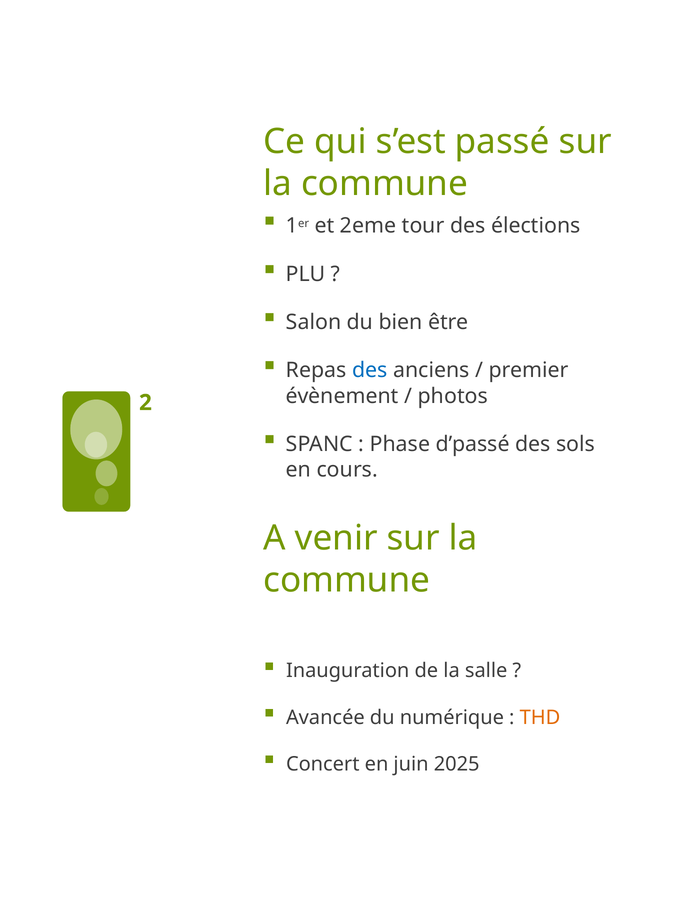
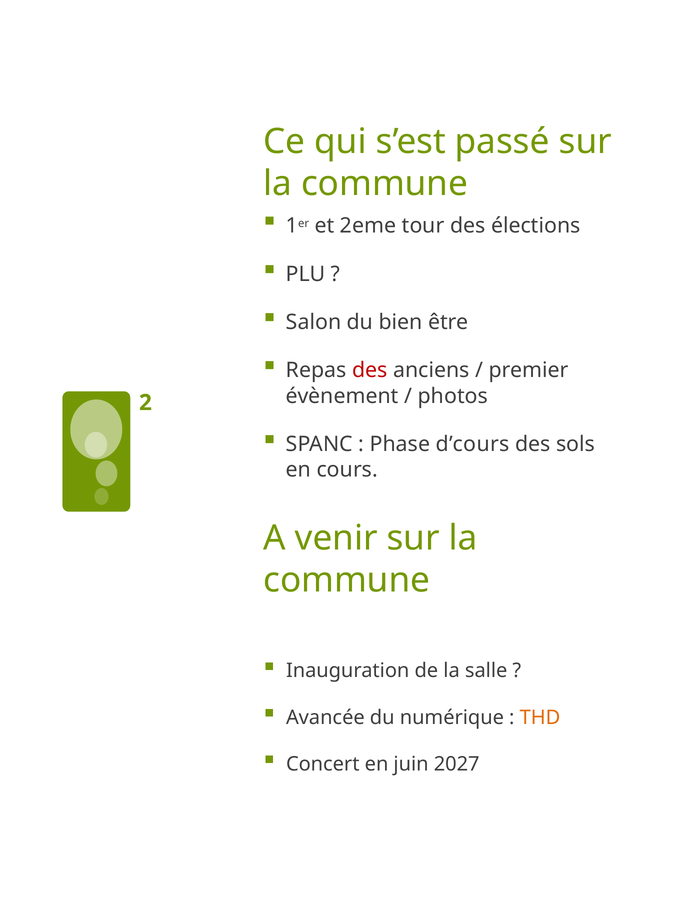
des at (370, 371) colour: blue -> red
d’passé: d’passé -> d’cours
2025: 2025 -> 2027
